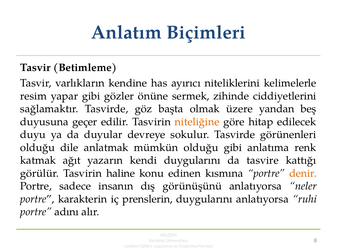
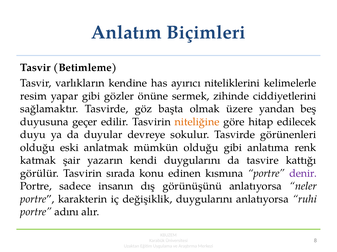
dile: dile -> eski
ağıt: ağıt -> şair
haline: haline -> sırada
denir colour: orange -> purple
prenslerin: prenslerin -> değişiklik
